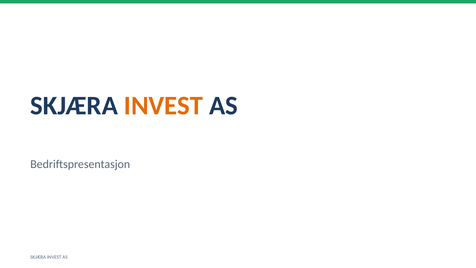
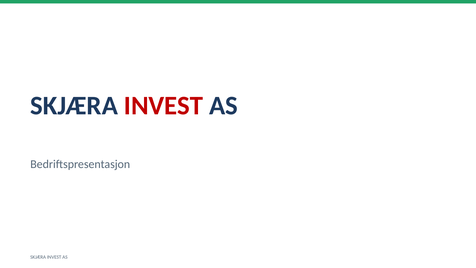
INVEST at (164, 106) colour: orange -> red
